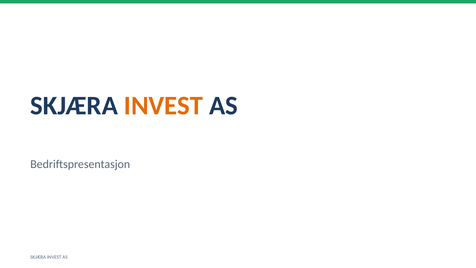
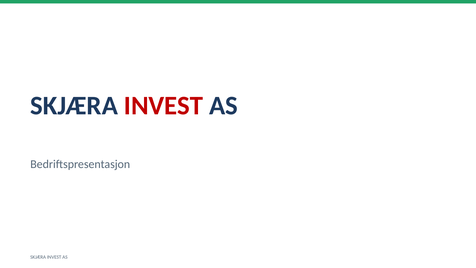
INVEST at (164, 106) colour: orange -> red
